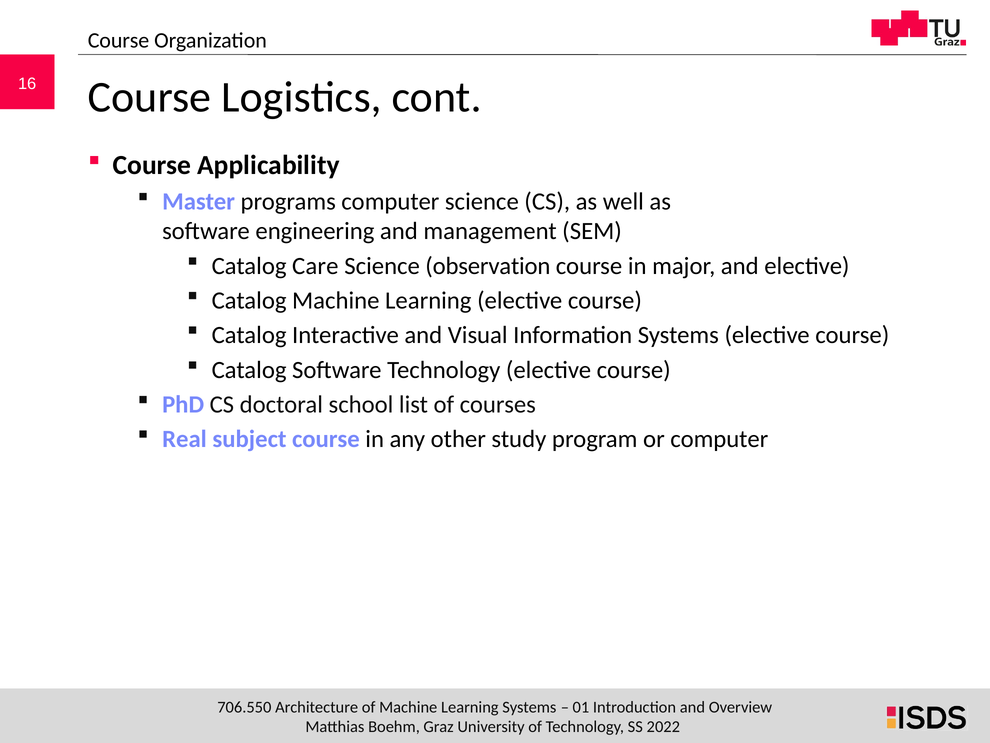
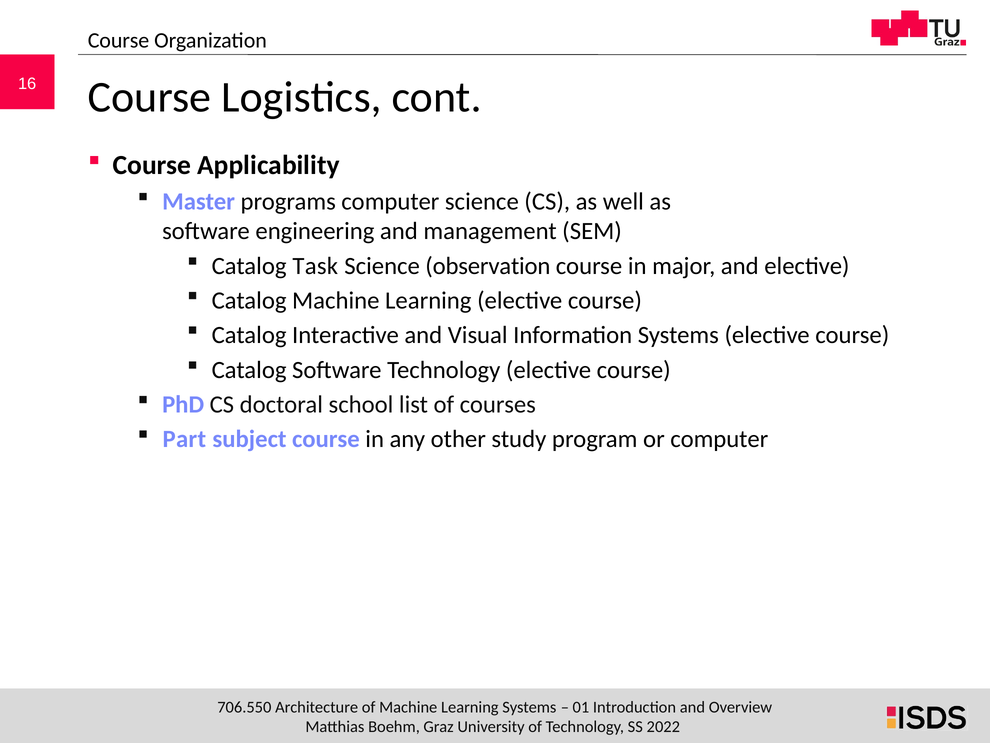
Care: Care -> Task
Real: Real -> Part
